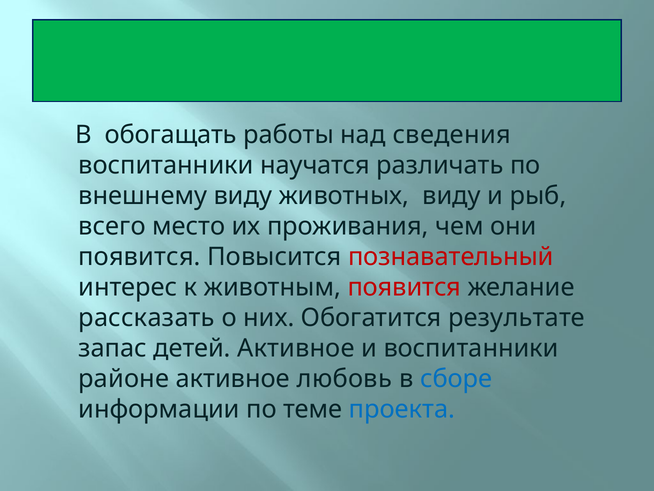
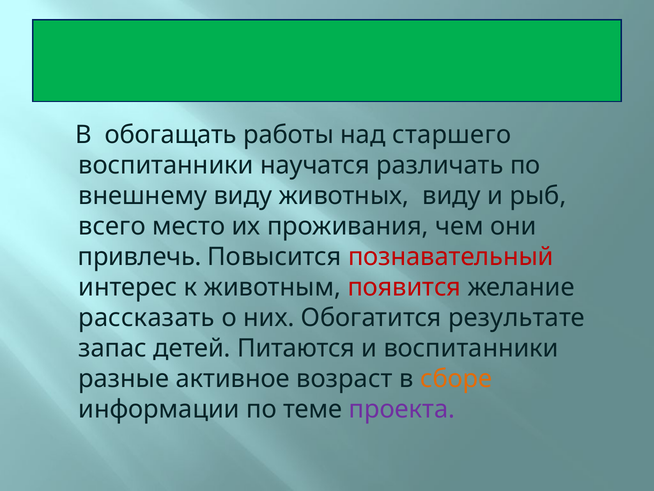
сведения: сведения -> старшего
появится at (140, 257): появится -> привлечь
детей Активное: Активное -> Питаются
районе: районе -> разные
любовь: любовь -> возраст
сборе colour: blue -> orange
проекта colour: blue -> purple
